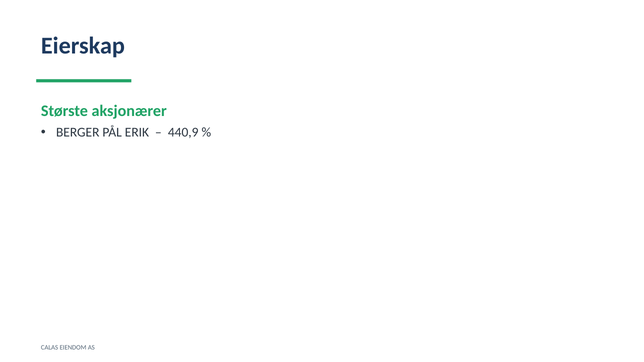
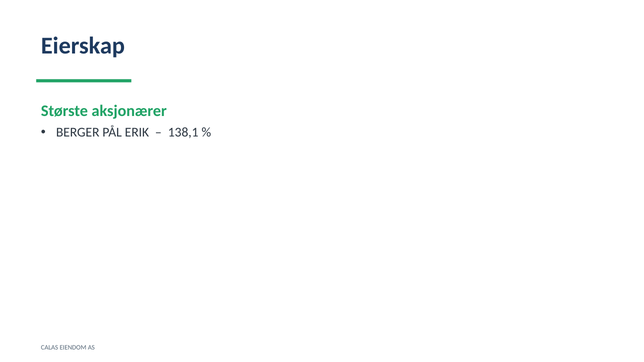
440,9: 440,9 -> 138,1
